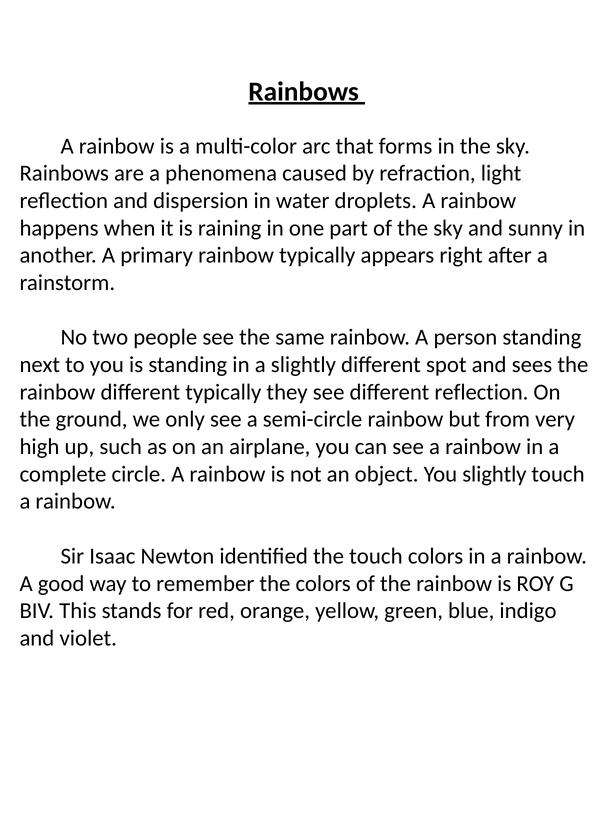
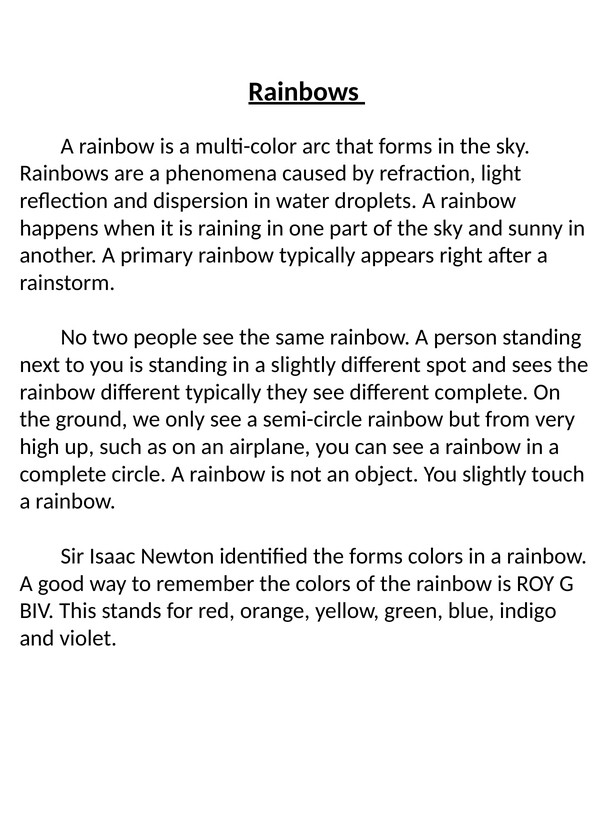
different reflection: reflection -> complete
the touch: touch -> forms
